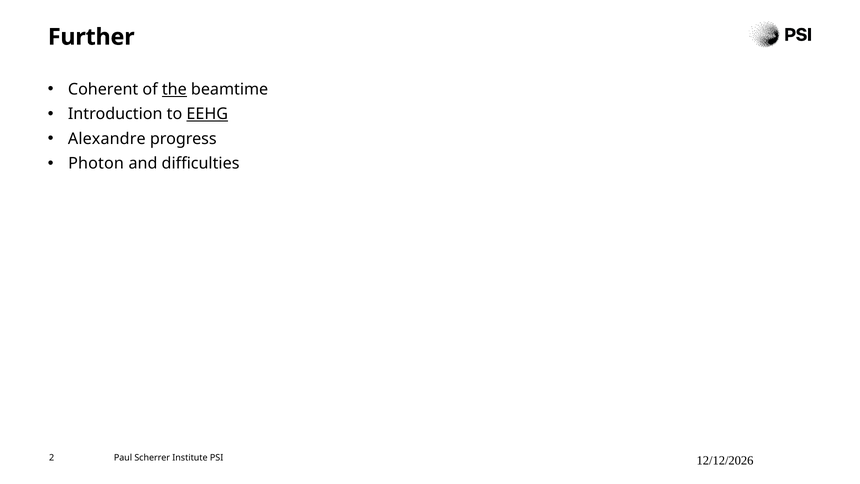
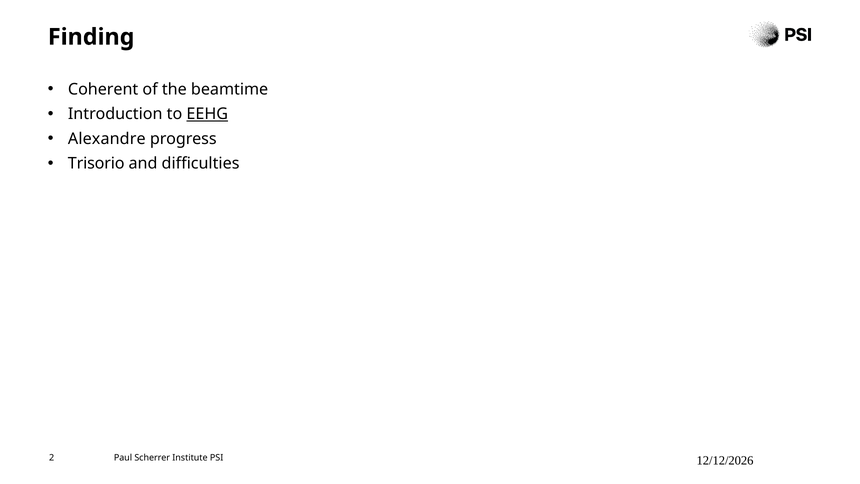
Further: Further -> Finding
the underline: present -> none
Photon: Photon -> Trisorio
